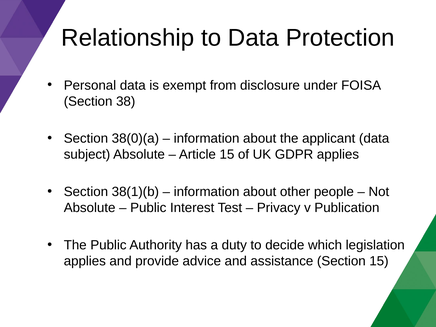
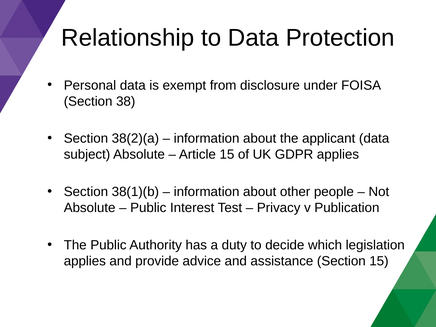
38(0)(a: 38(0)(a -> 38(2)(a
